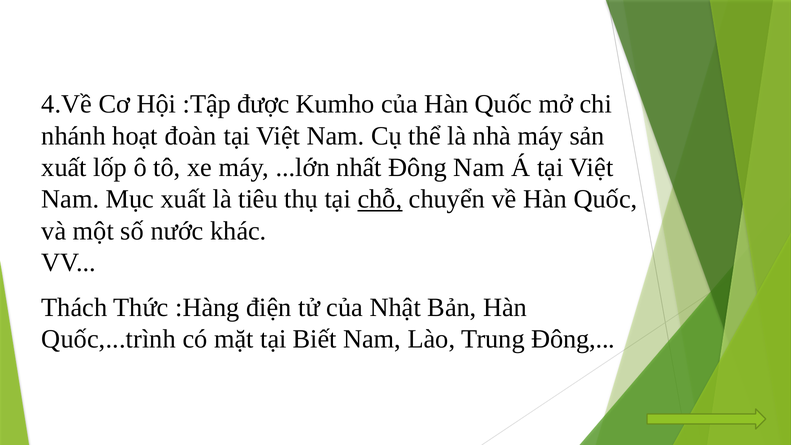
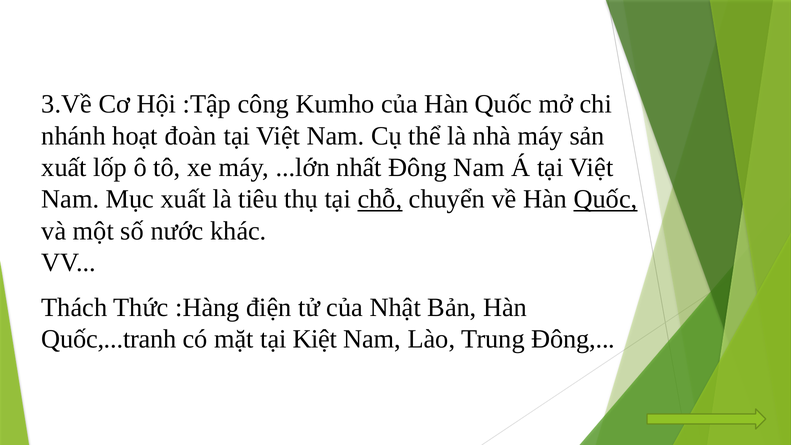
4.Về: 4.Về -> 3.Về
được: được -> công
Quốc at (605, 199) underline: none -> present
Quốc,...trình: Quốc,...trình -> Quốc,...tranh
Biết: Biết -> Kiệt
